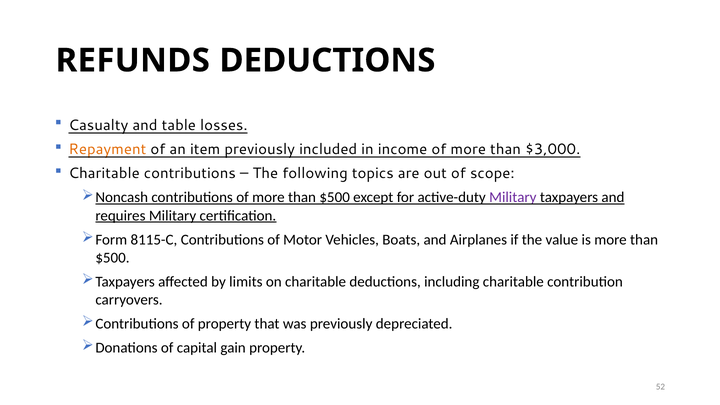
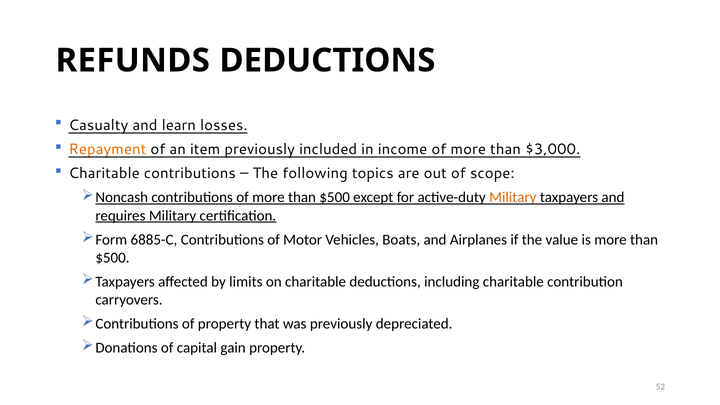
table: table -> learn
Military at (513, 198) colour: purple -> orange
8115-C: 8115-C -> 6885-C
